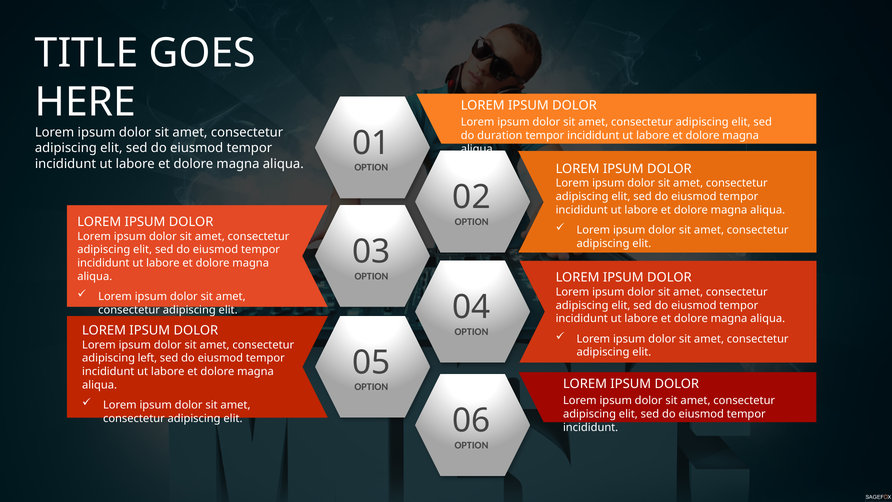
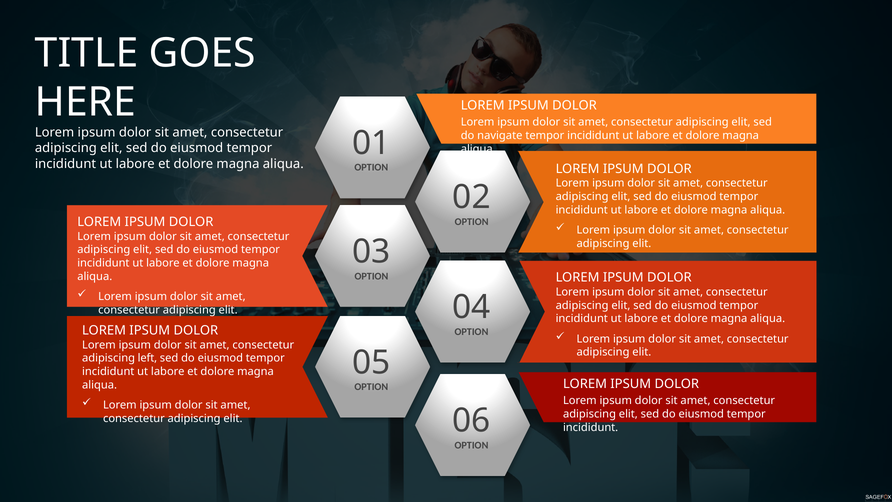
duration: duration -> navigate
